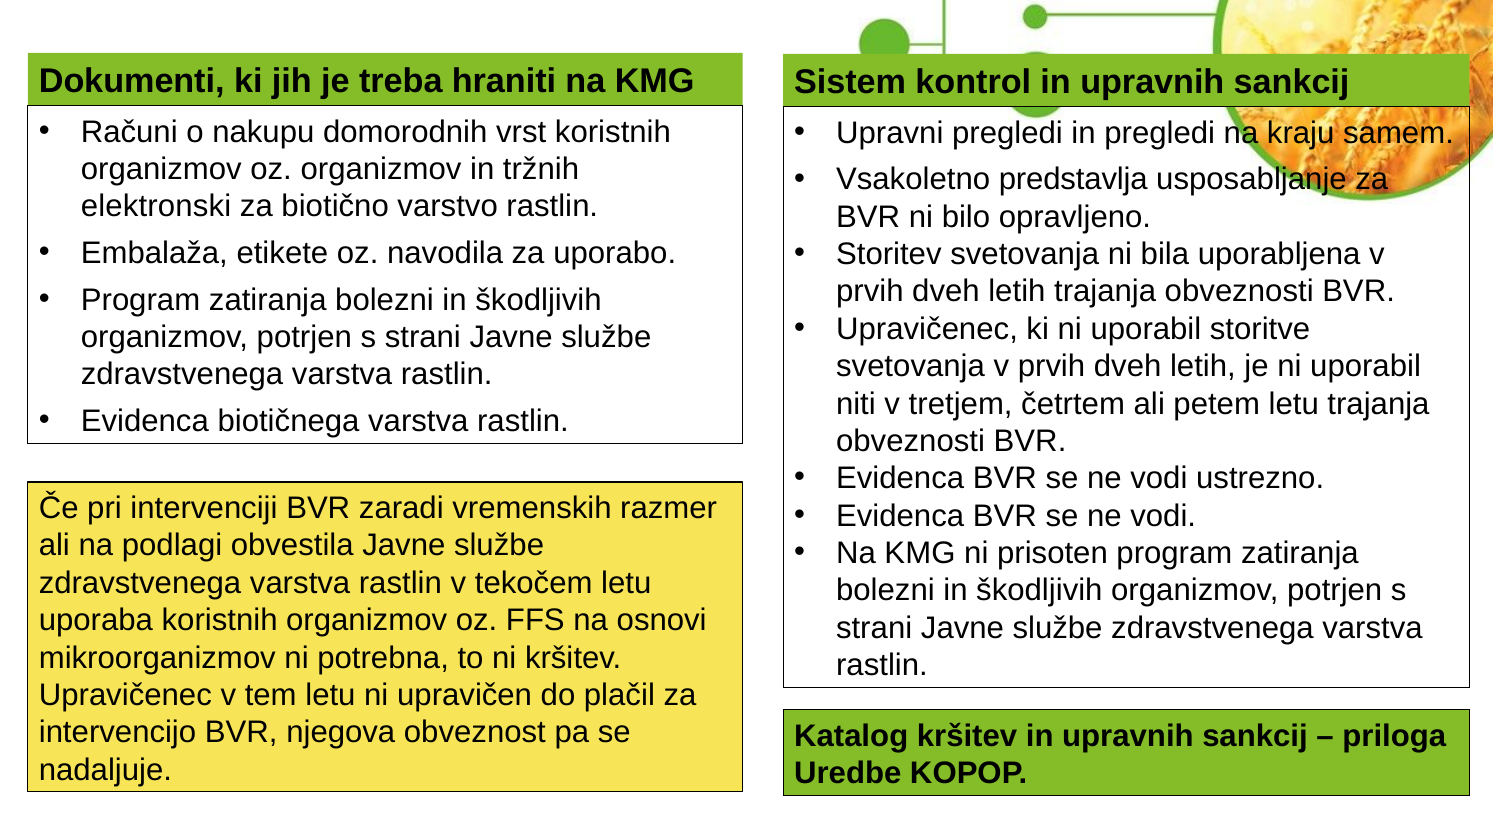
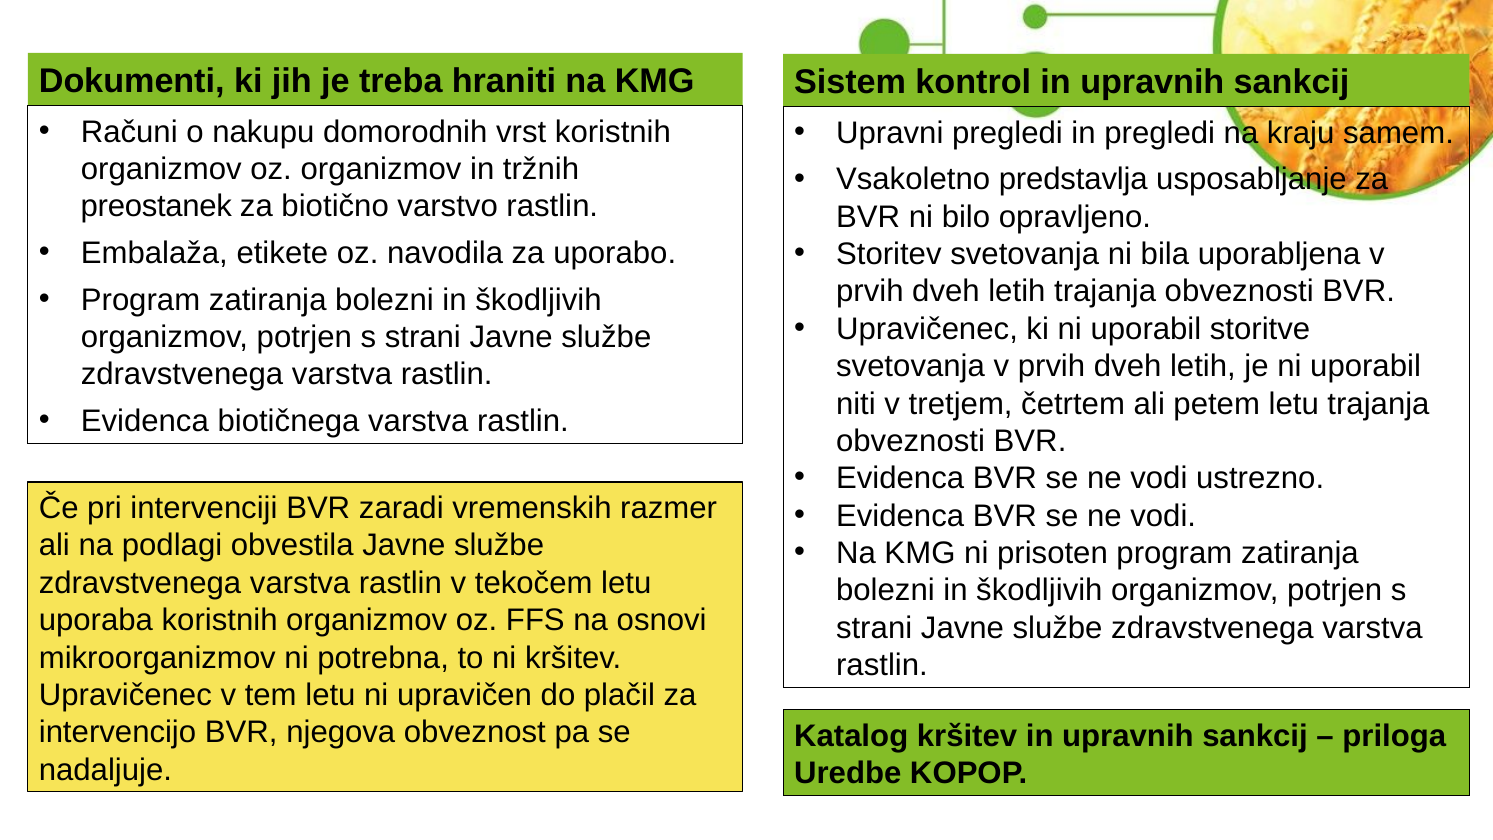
elektronski: elektronski -> preostanek
